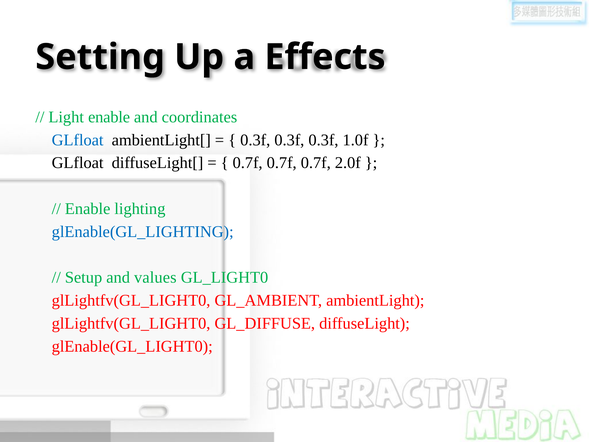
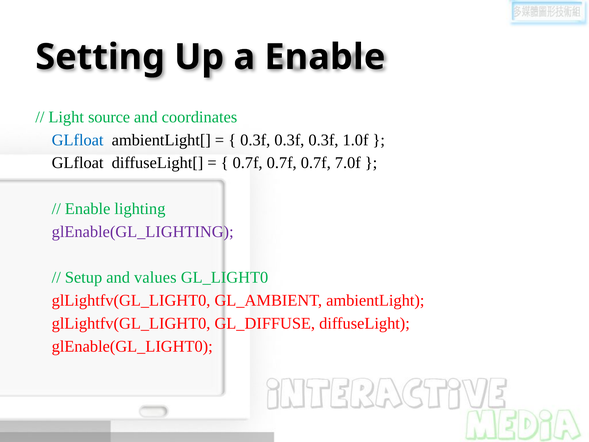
a Effects: Effects -> Enable
Light enable: enable -> source
2.0f: 2.0f -> 7.0f
glEnable(GL_LIGHTING colour: blue -> purple
